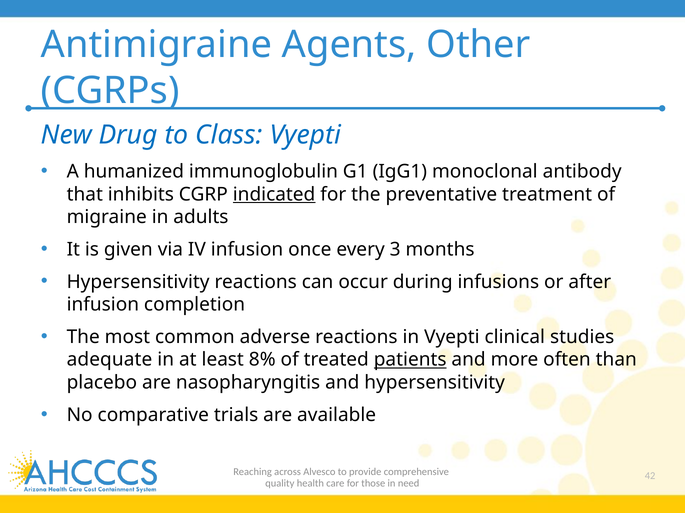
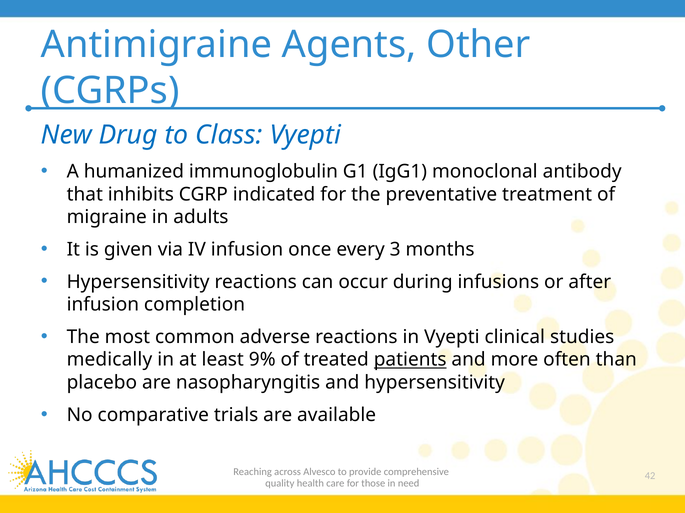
indicated underline: present -> none
adequate: adequate -> medically
8%: 8% -> 9%
